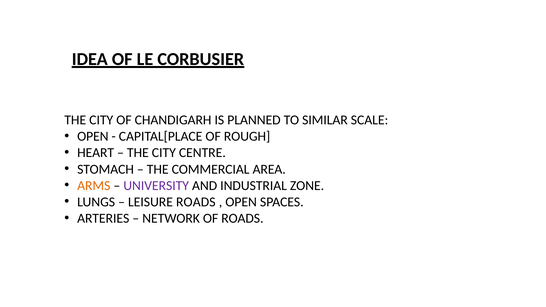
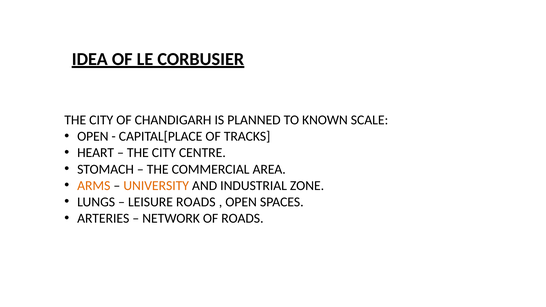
SIMILAR: SIMILAR -> KNOWN
ROUGH: ROUGH -> TRACKS
UNIVERSITY colour: purple -> orange
